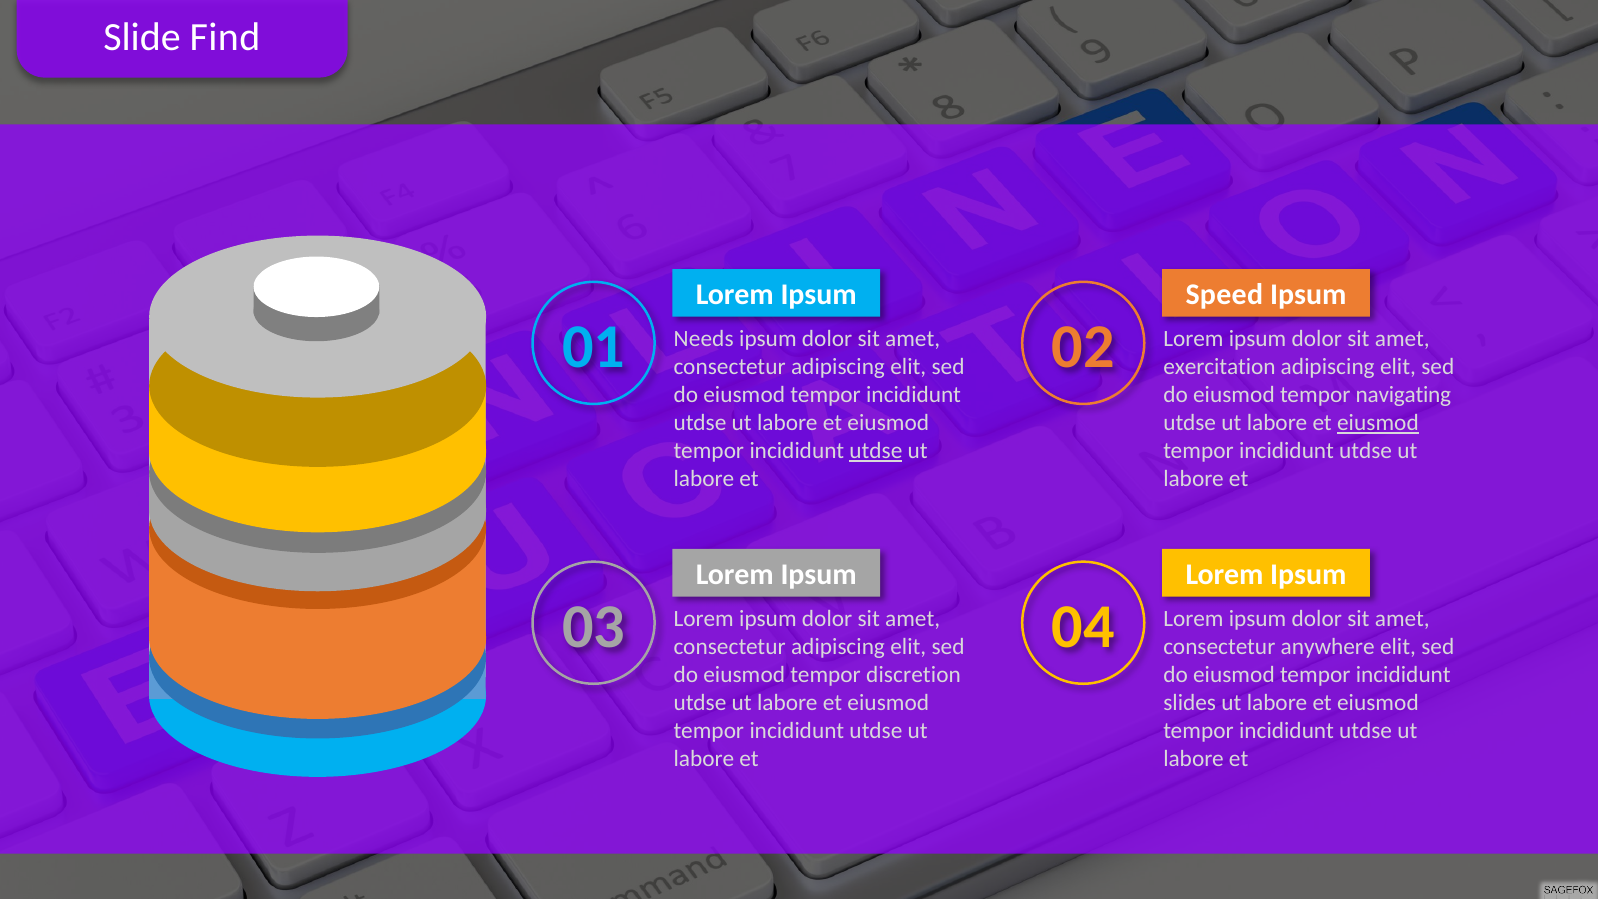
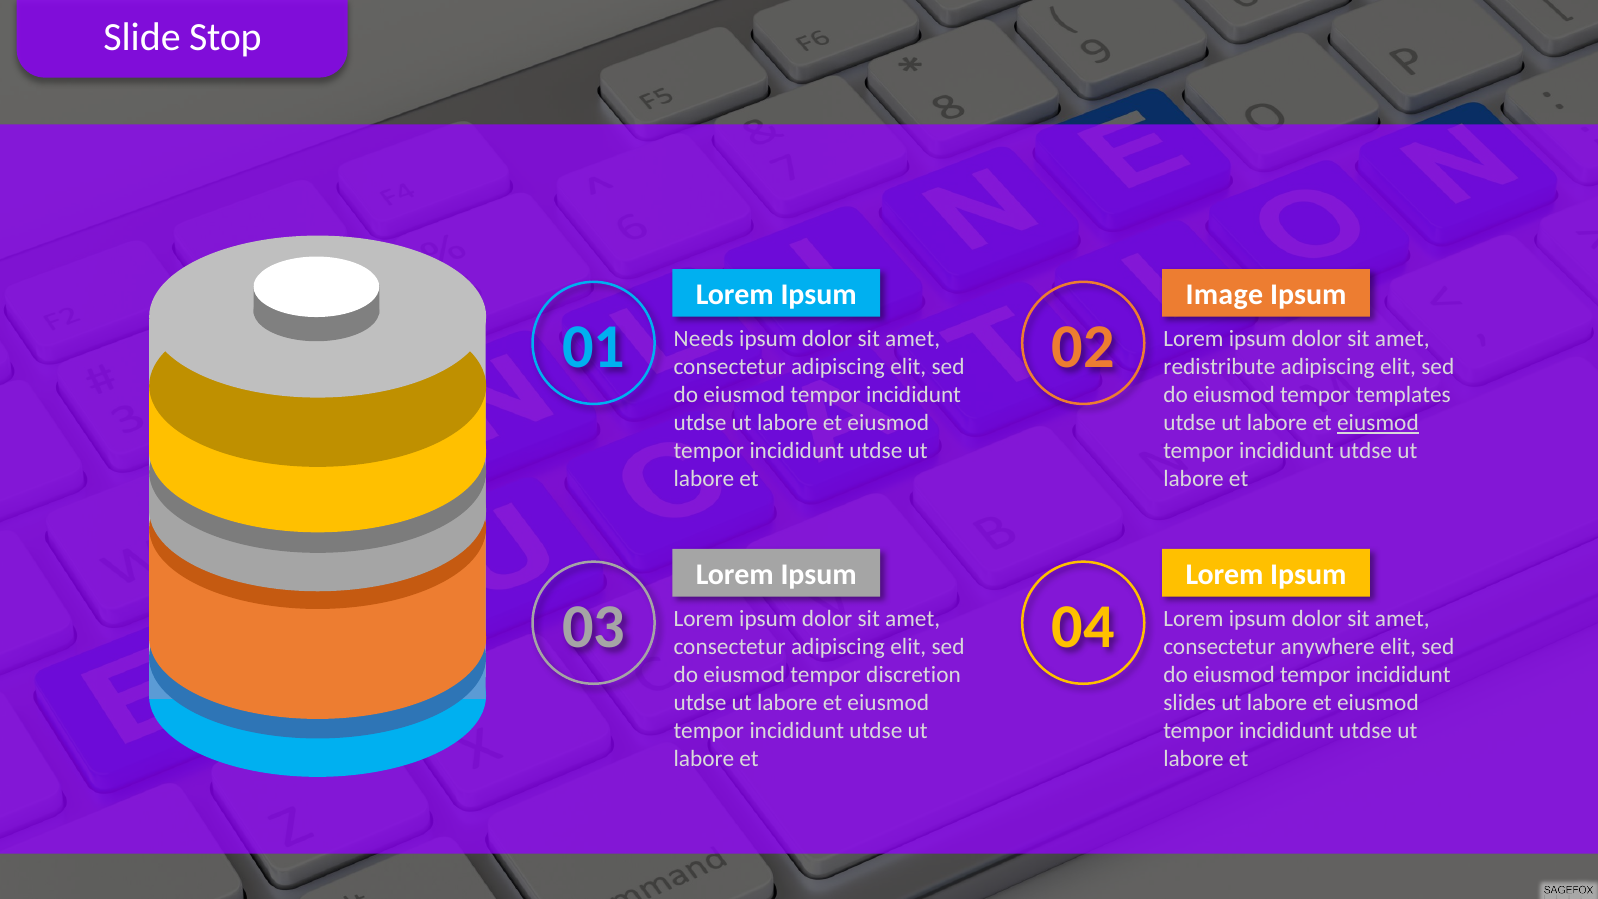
Find: Find -> Stop
Speed: Speed -> Image
exercitation: exercitation -> redistribute
navigating: navigating -> templates
utdse at (876, 451) underline: present -> none
